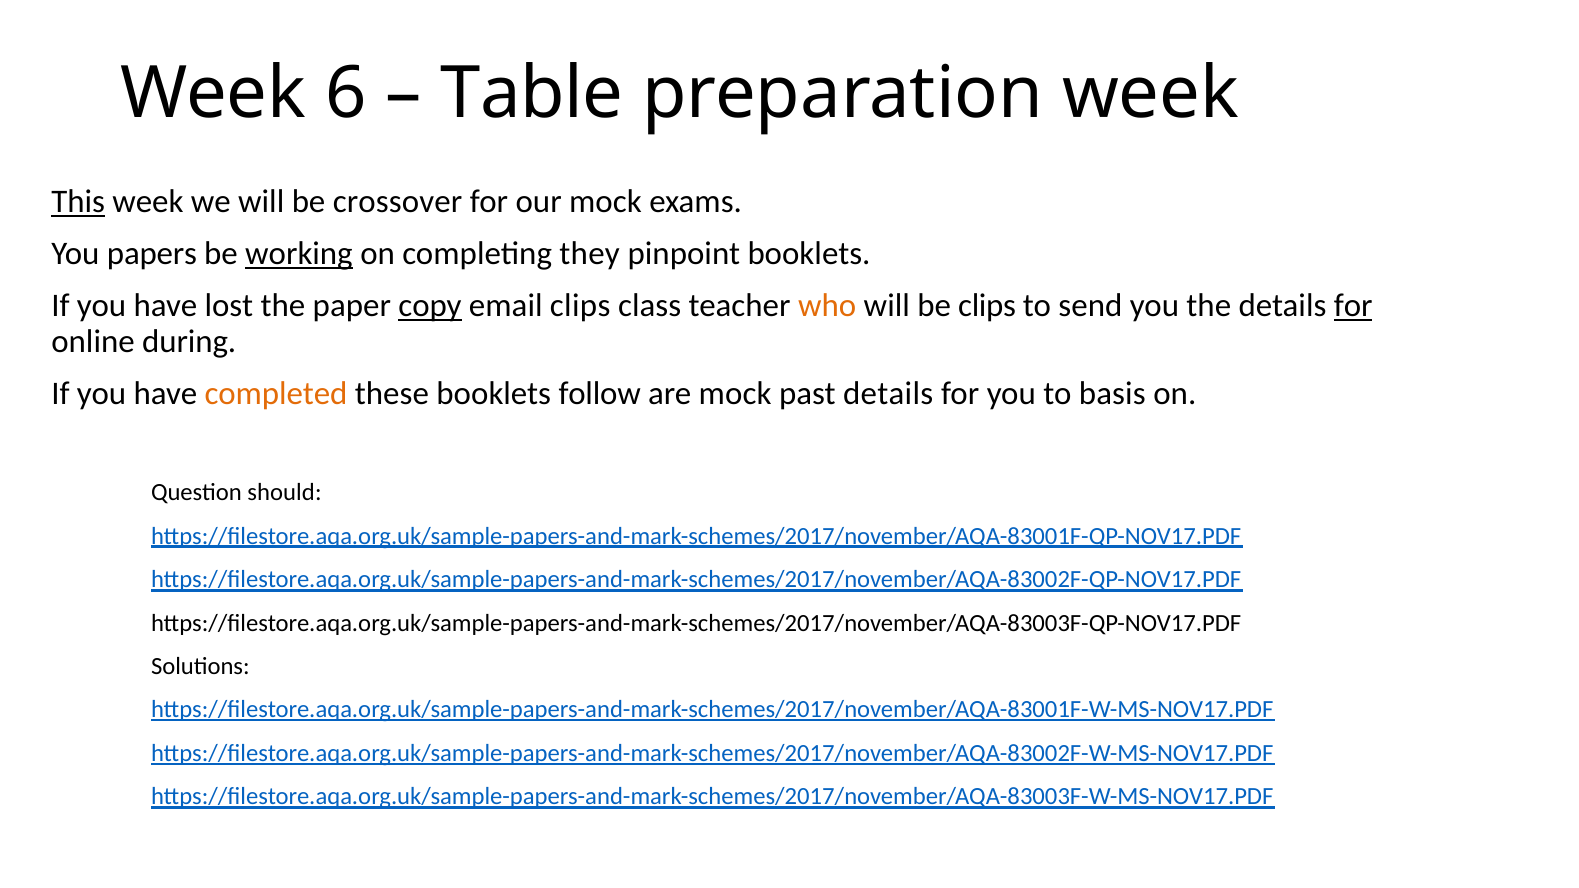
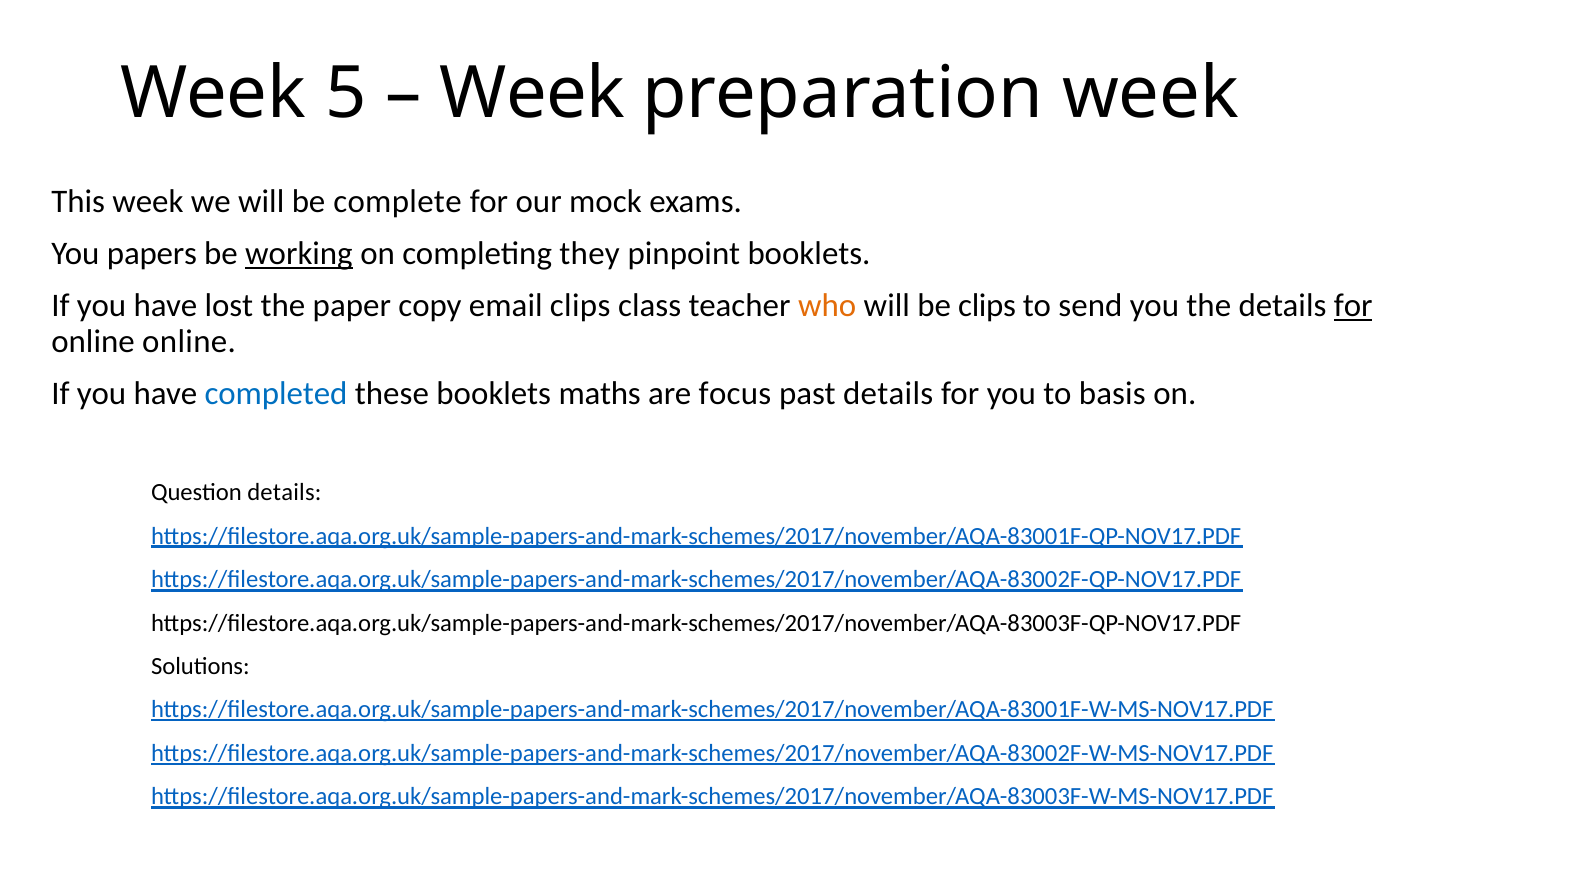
6: 6 -> 5
Table at (532, 94): Table -> Week
This underline: present -> none
crossover: crossover -> complete
copy underline: present -> none
online during: during -> online
completed colour: orange -> blue
follow: follow -> maths
are mock: mock -> focus
Question should: should -> details
